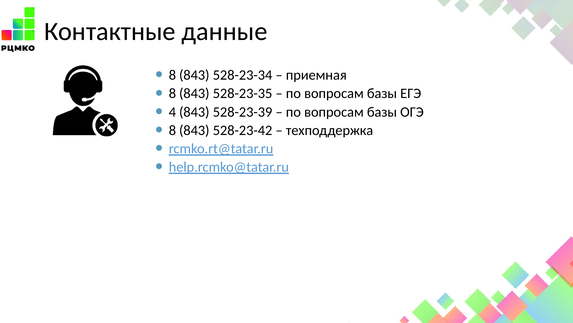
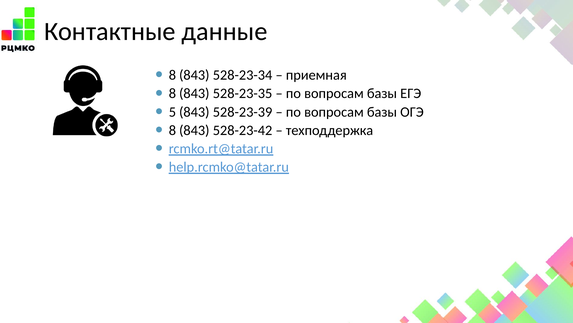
4: 4 -> 5
